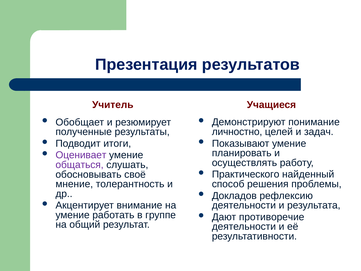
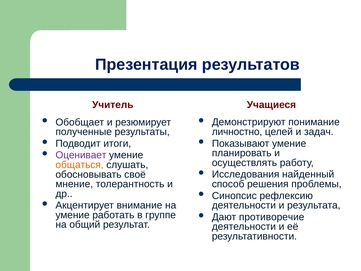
общаться colour: purple -> orange
Практического: Практического -> Исследования
Докладов: Докладов -> Синопсис
